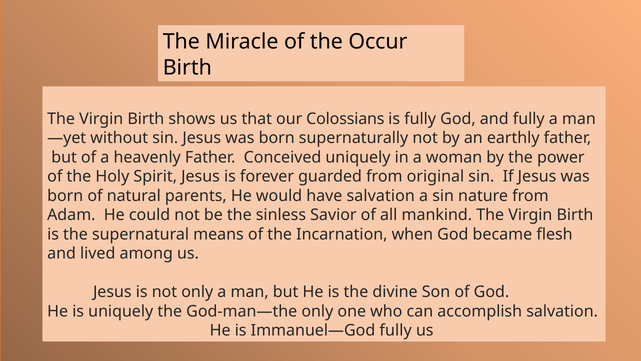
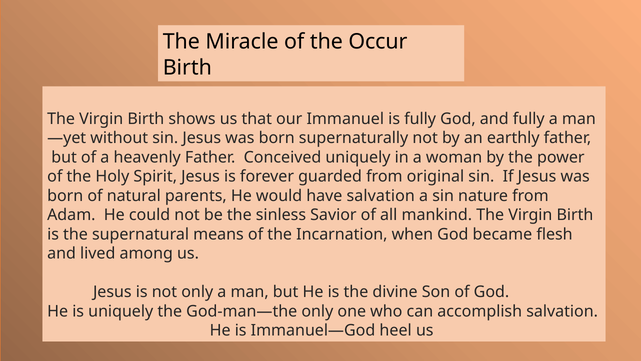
Colossians: Colossians -> Immanuel
Immanuel—God fully: fully -> heel
